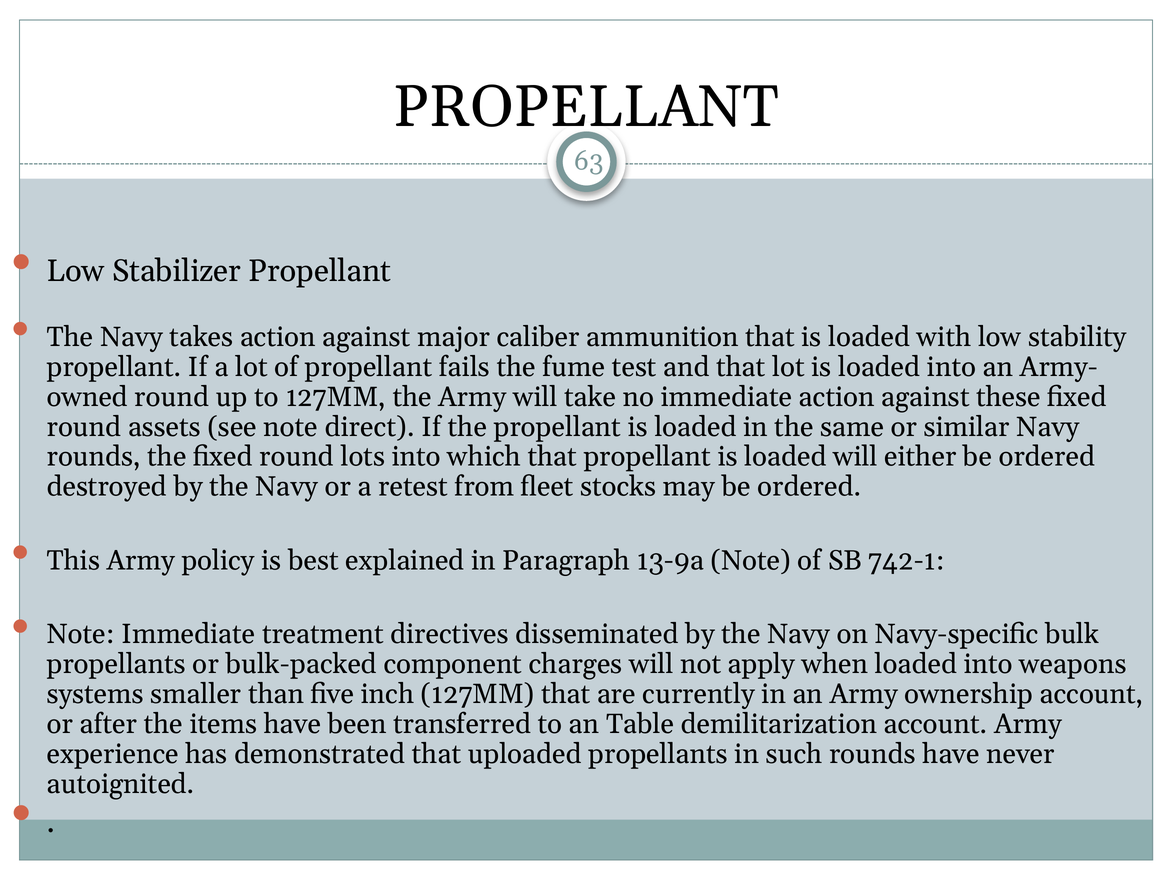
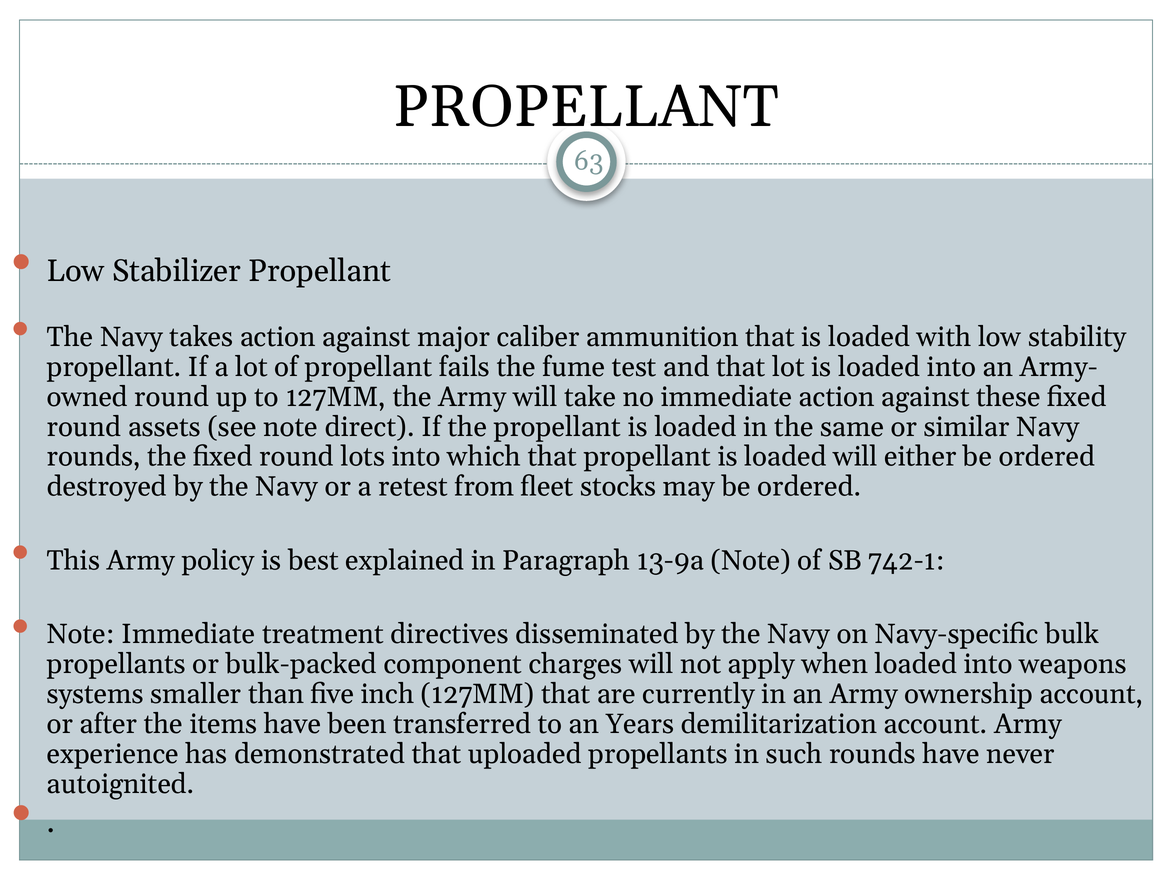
Table: Table -> Years
